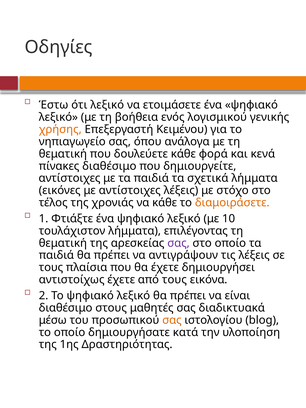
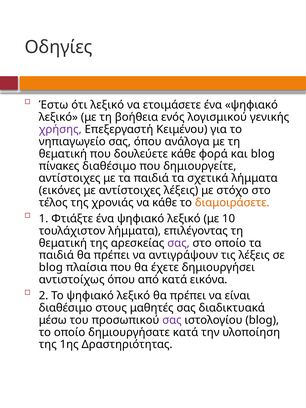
χρήσης colour: orange -> purple
και κενά: κενά -> blog
τους at (51, 267): τους -> blog
αντιστοίχως έχετε: έχετε -> όπου
από τους: τους -> κατά
σας at (172, 320) colour: orange -> purple
